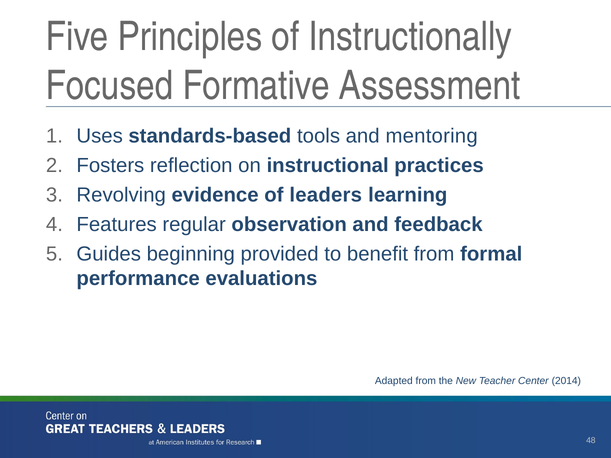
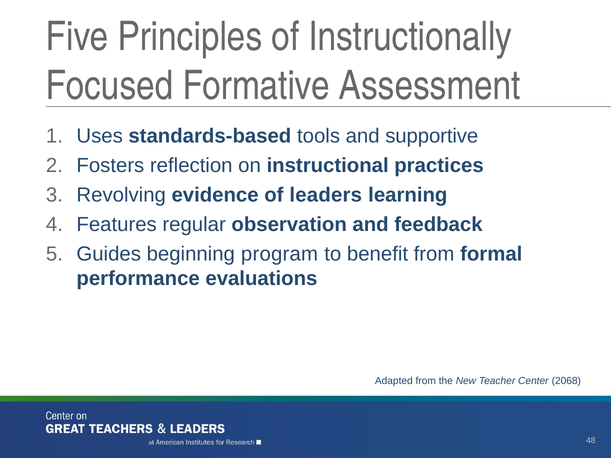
mentoring: mentoring -> supportive
provided: provided -> program
2014: 2014 -> 2068
